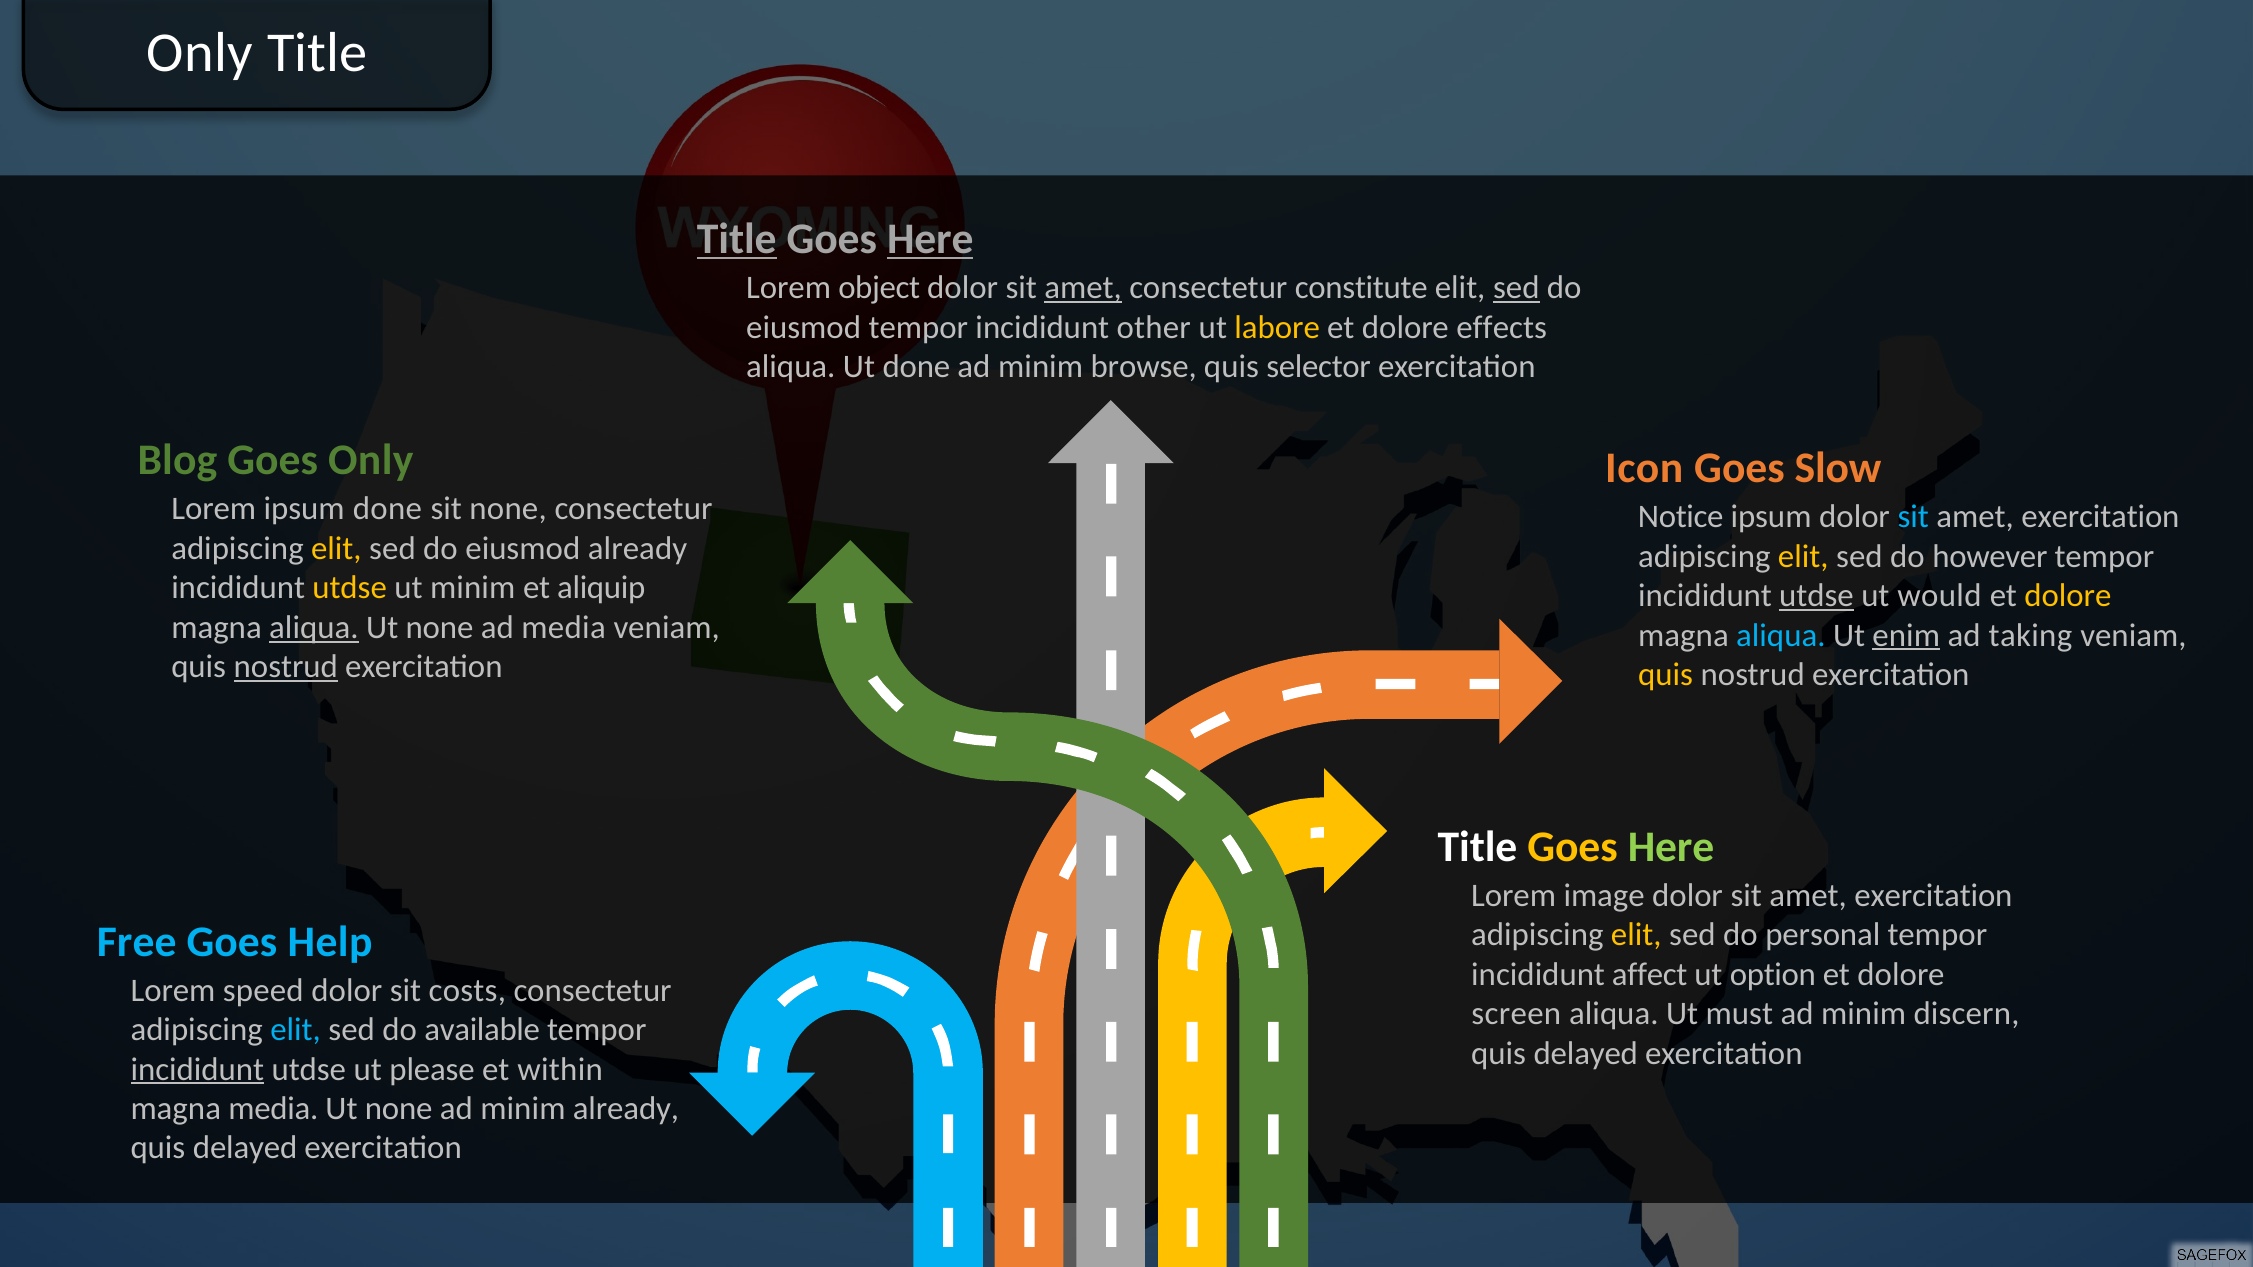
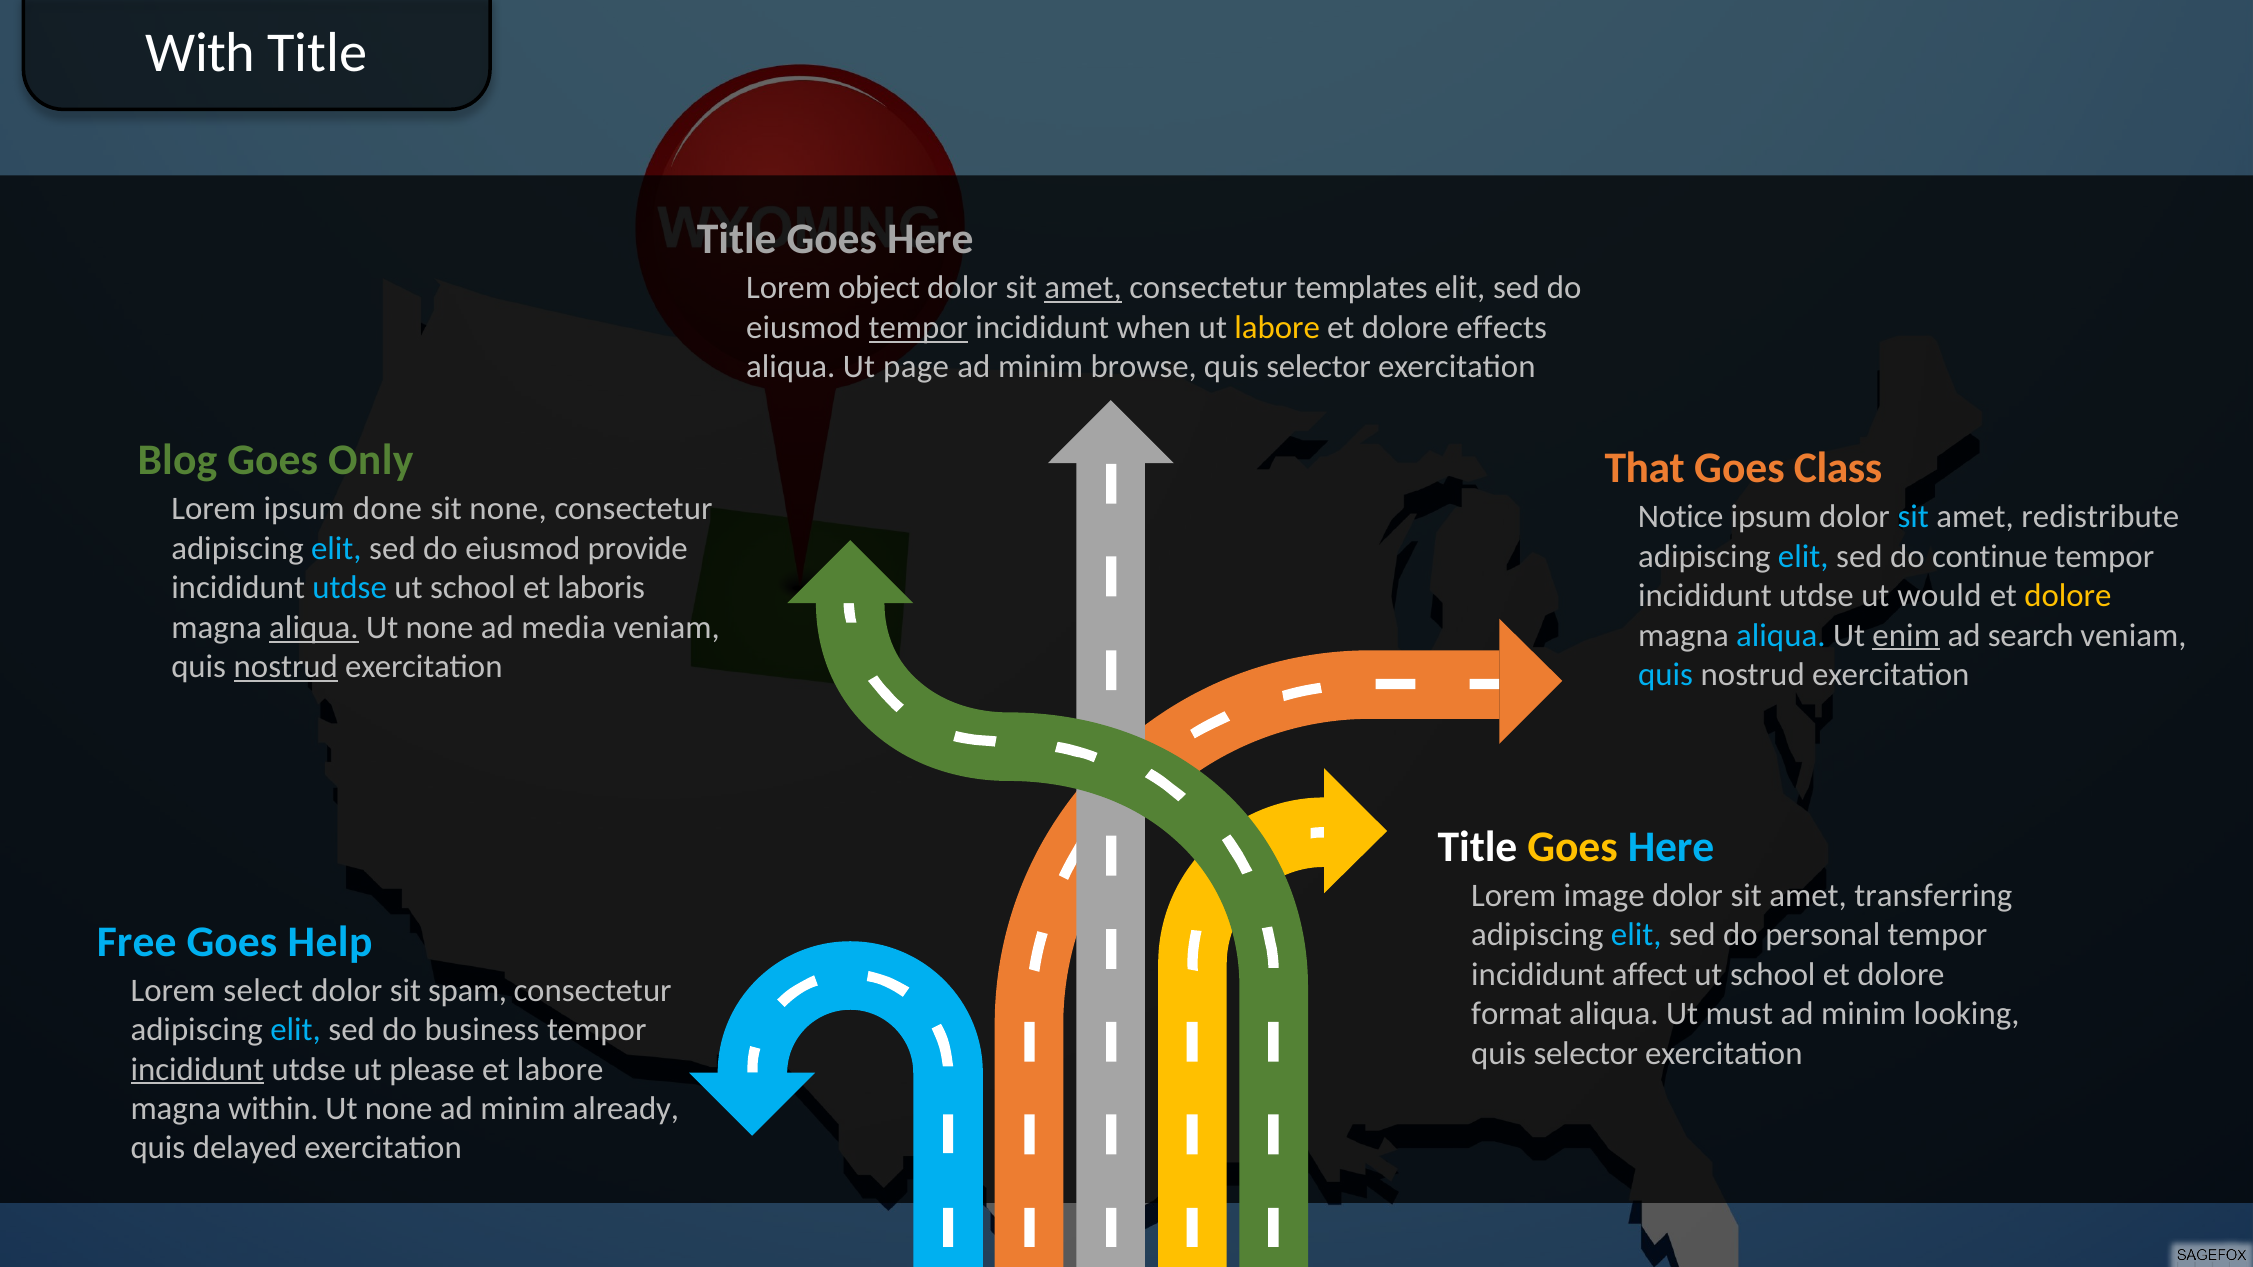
Only at (200, 53): Only -> With
Title at (737, 239) underline: present -> none
Here at (930, 239) underline: present -> none
constitute: constitute -> templates
sed at (1516, 288) underline: present -> none
tempor at (918, 328) underline: none -> present
other: other -> when
Ut done: done -> page
Icon: Icon -> That
Slow: Slow -> Class
exercitation at (2100, 517): exercitation -> redistribute
elit at (336, 549) colour: yellow -> light blue
eiusmod already: already -> provide
elit at (1803, 556) colour: yellow -> light blue
however: however -> continue
utdse at (350, 588) colour: yellow -> light blue
minim at (473, 588): minim -> school
aliquip: aliquip -> laboris
utdse at (1816, 596) underline: present -> none
taking: taking -> search
quis at (1666, 675) colour: yellow -> light blue
Here at (1671, 847) colour: light green -> light blue
exercitation at (1933, 896): exercitation -> transferring
elit at (1636, 935) colour: yellow -> light blue
option at (1773, 975): option -> school
speed: speed -> select
costs: costs -> spam
screen: screen -> format
discern: discern -> looking
available: available -> business
delayed at (1586, 1054): delayed -> selector
et within: within -> labore
magna media: media -> within
